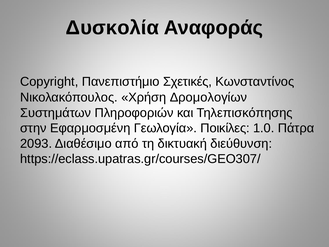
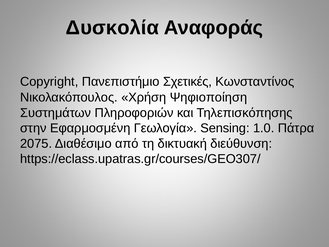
Δρομολογίων: Δρομολογίων -> Ψηφιοποίηση
Ποικίλες: Ποικίλες -> Sensing
2093: 2093 -> 2075
